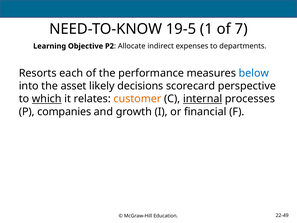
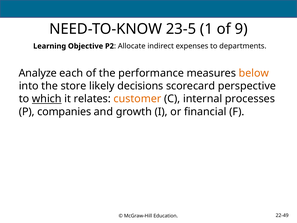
19-5: 19-5 -> 23-5
7: 7 -> 9
Resorts: Resorts -> Analyze
below colour: blue -> orange
asset: asset -> store
internal underline: present -> none
